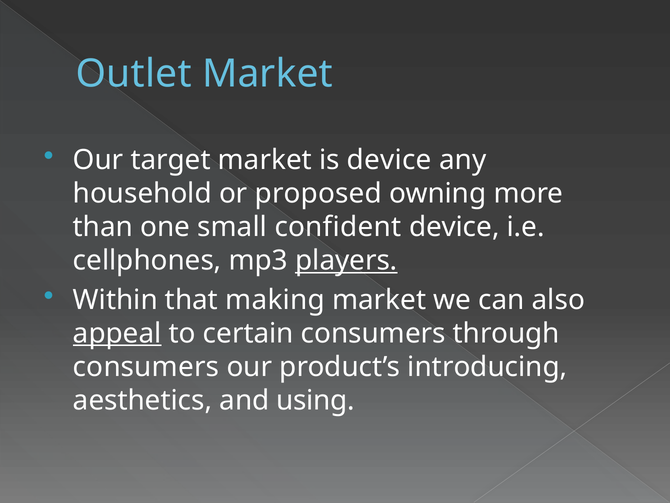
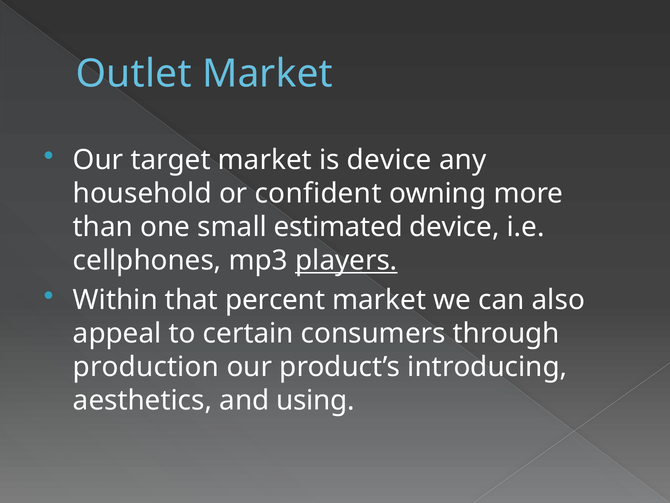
proposed: proposed -> confident
confident: confident -> estimated
making: making -> percent
appeal underline: present -> none
consumers at (146, 367): consumers -> production
